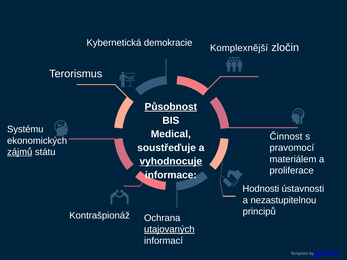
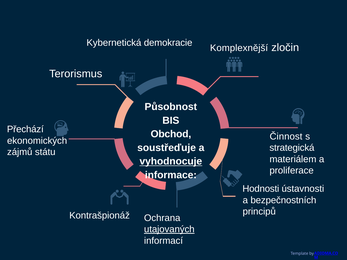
Působnost underline: present -> none
Systému: Systému -> Přechází
Medical: Medical -> Obchod
pravomocí: pravomocí -> strategická
zájmů underline: present -> none
nezastupitelnou: nezastupitelnou -> bezpečnostních
